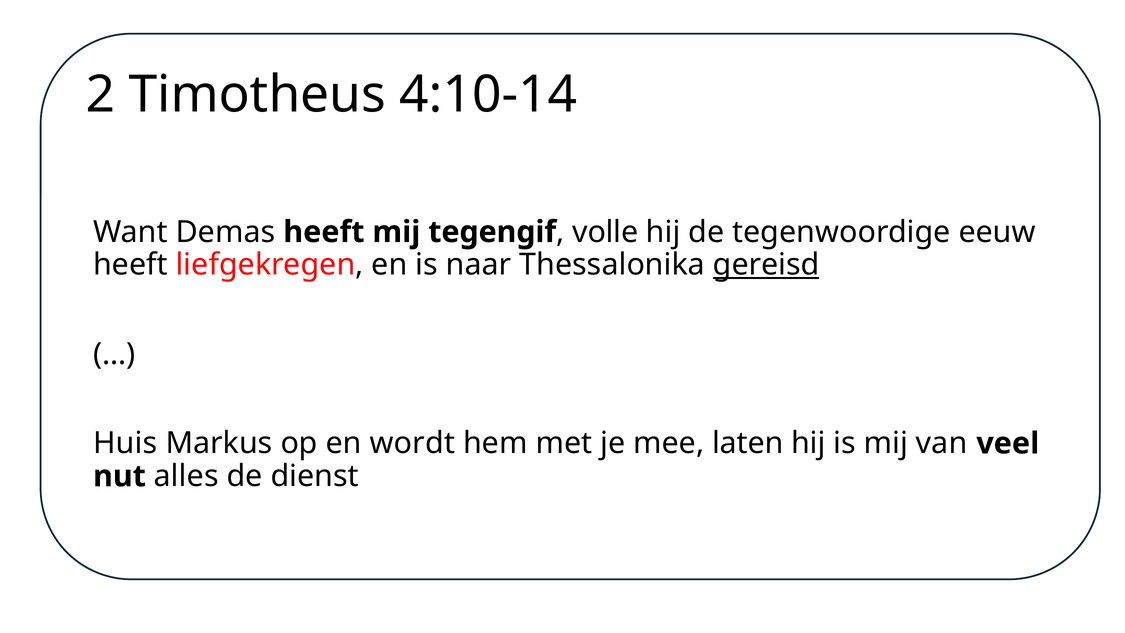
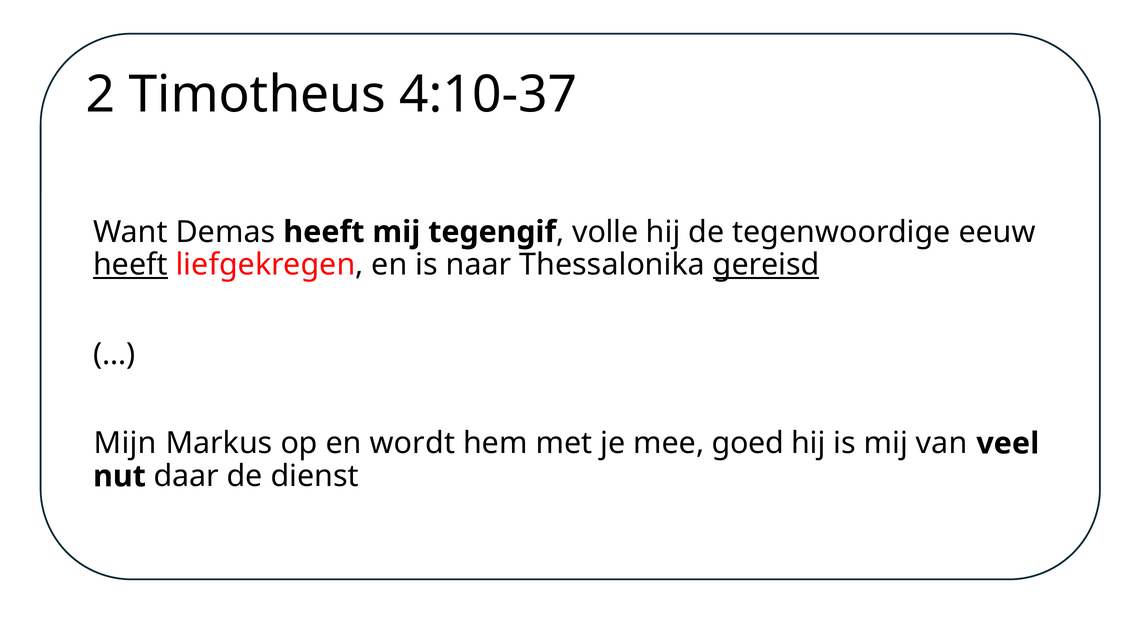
4:10-14: 4:10-14 -> 4:10-37
heeft at (130, 265) underline: none -> present
Huis: Huis -> Mijn
laten: laten -> goed
alles: alles -> daar
